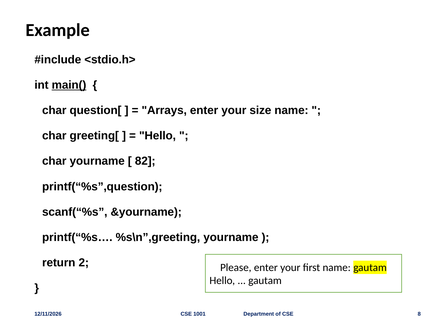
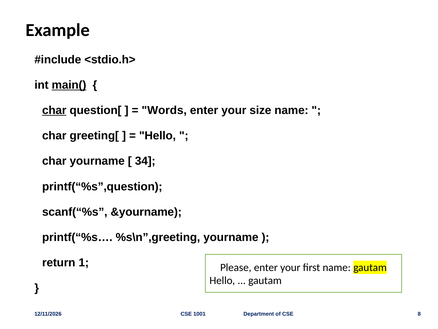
char at (54, 110) underline: none -> present
Arrays: Arrays -> Words
82: 82 -> 34
2: 2 -> 1
